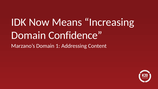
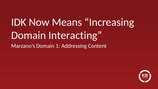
Confidence: Confidence -> Interacting
